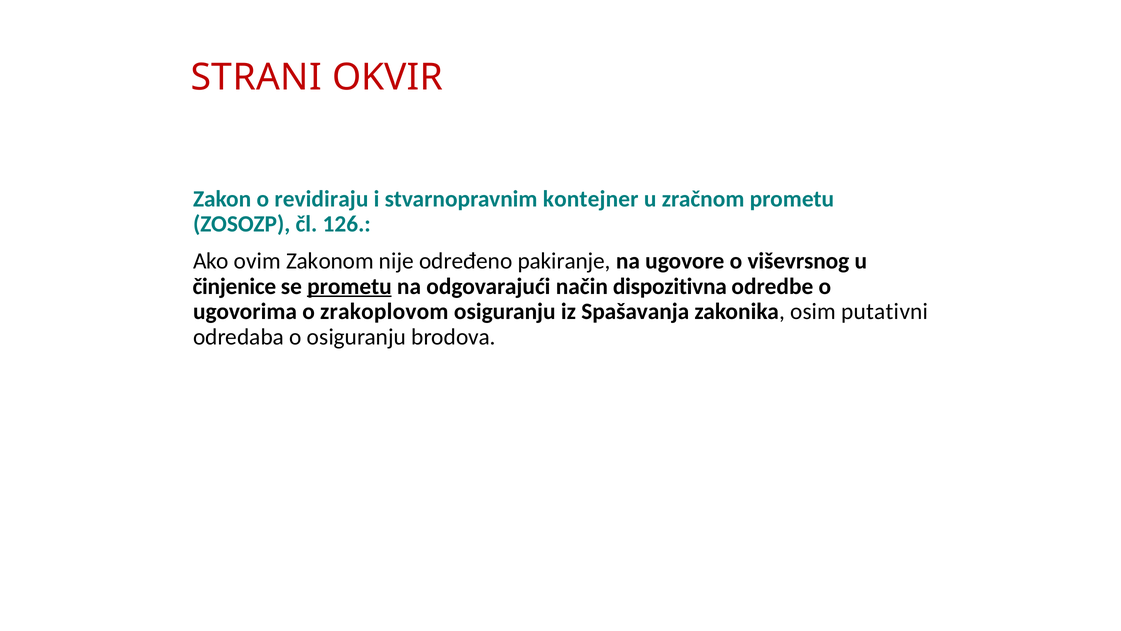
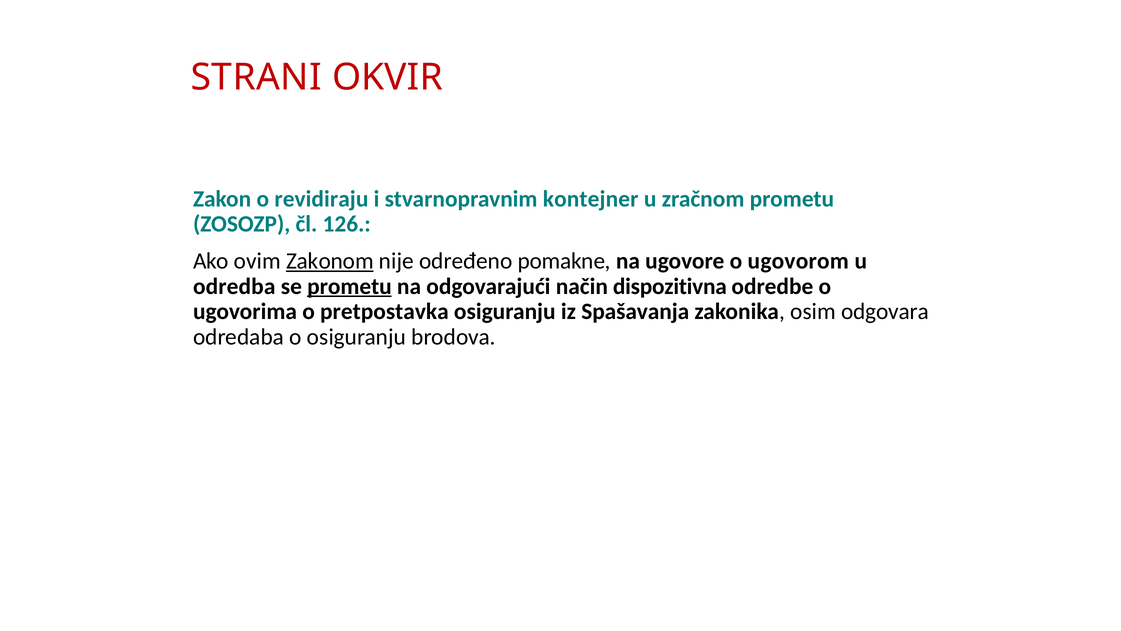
Zakonom underline: none -> present
pakiranje: pakiranje -> pomakne
viševrsnog: viševrsnog -> ugovorom
činjenice: činjenice -> odredba
zrakoplovom: zrakoplovom -> pretpostavka
putativni: putativni -> odgovara
